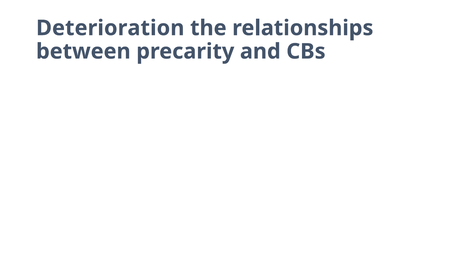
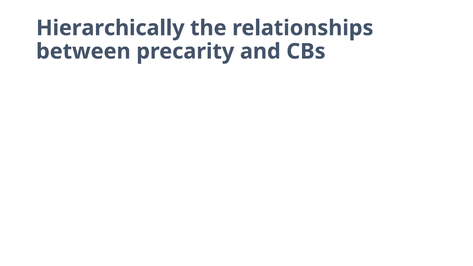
Deterioration: Deterioration -> Hierarchically
